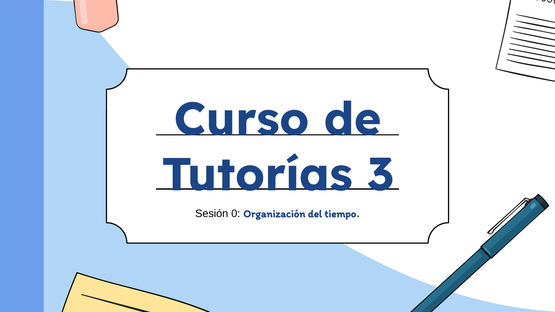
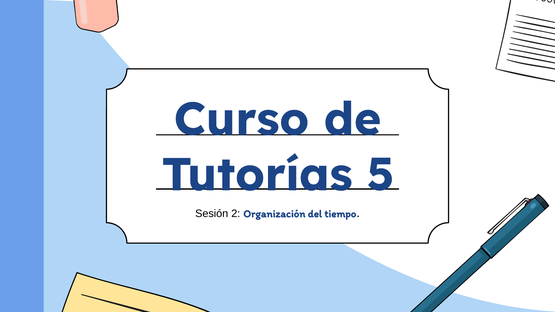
3: 3 -> 5
0: 0 -> 2
